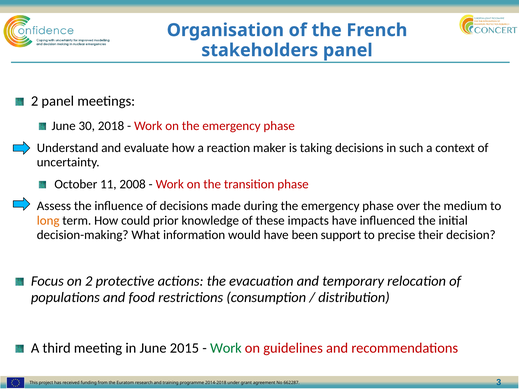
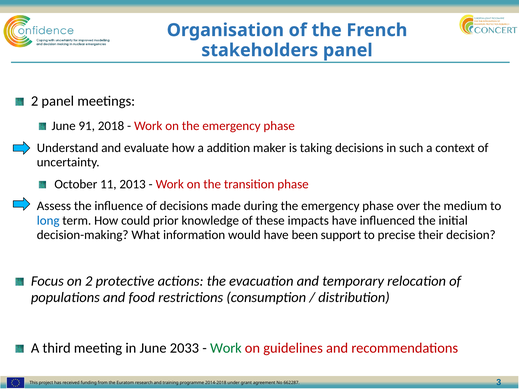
30: 30 -> 91
reaction: reaction -> addition
2008: 2008 -> 2013
long colour: orange -> blue
2015: 2015 -> 2033
